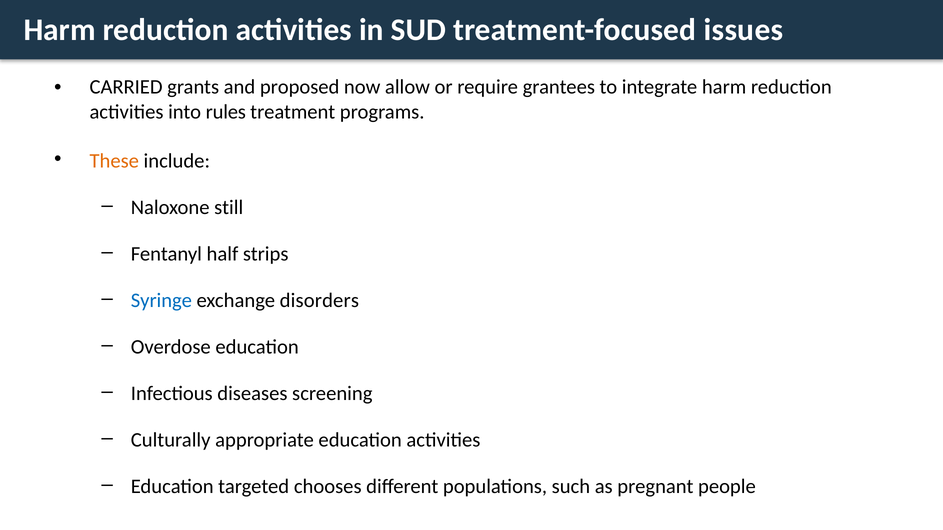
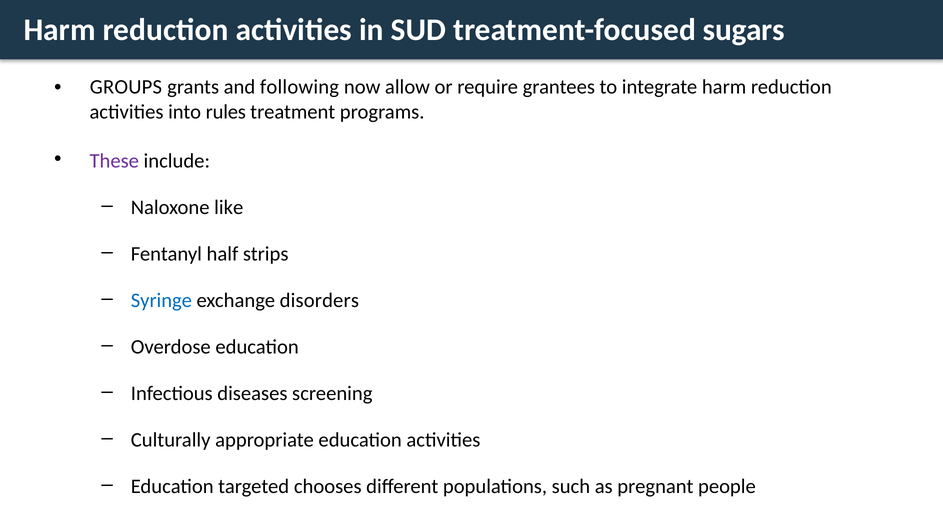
issues: issues -> sugars
CARRIED: CARRIED -> GROUPS
proposed: proposed -> following
These colour: orange -> purple
still: still -> like
